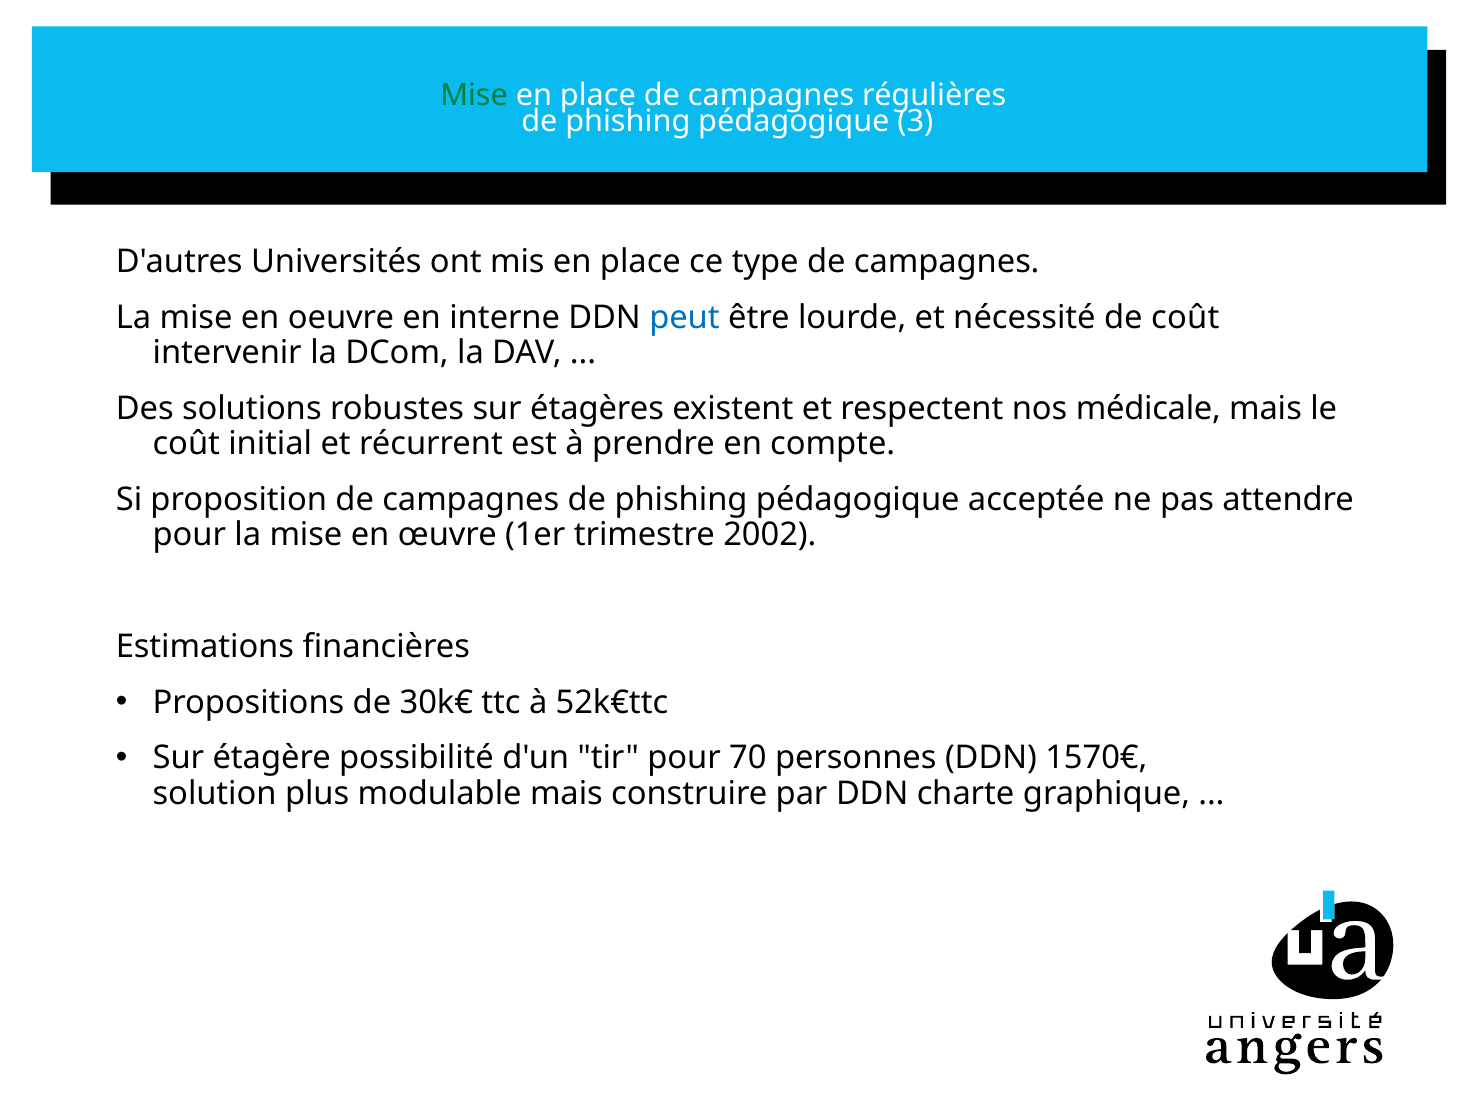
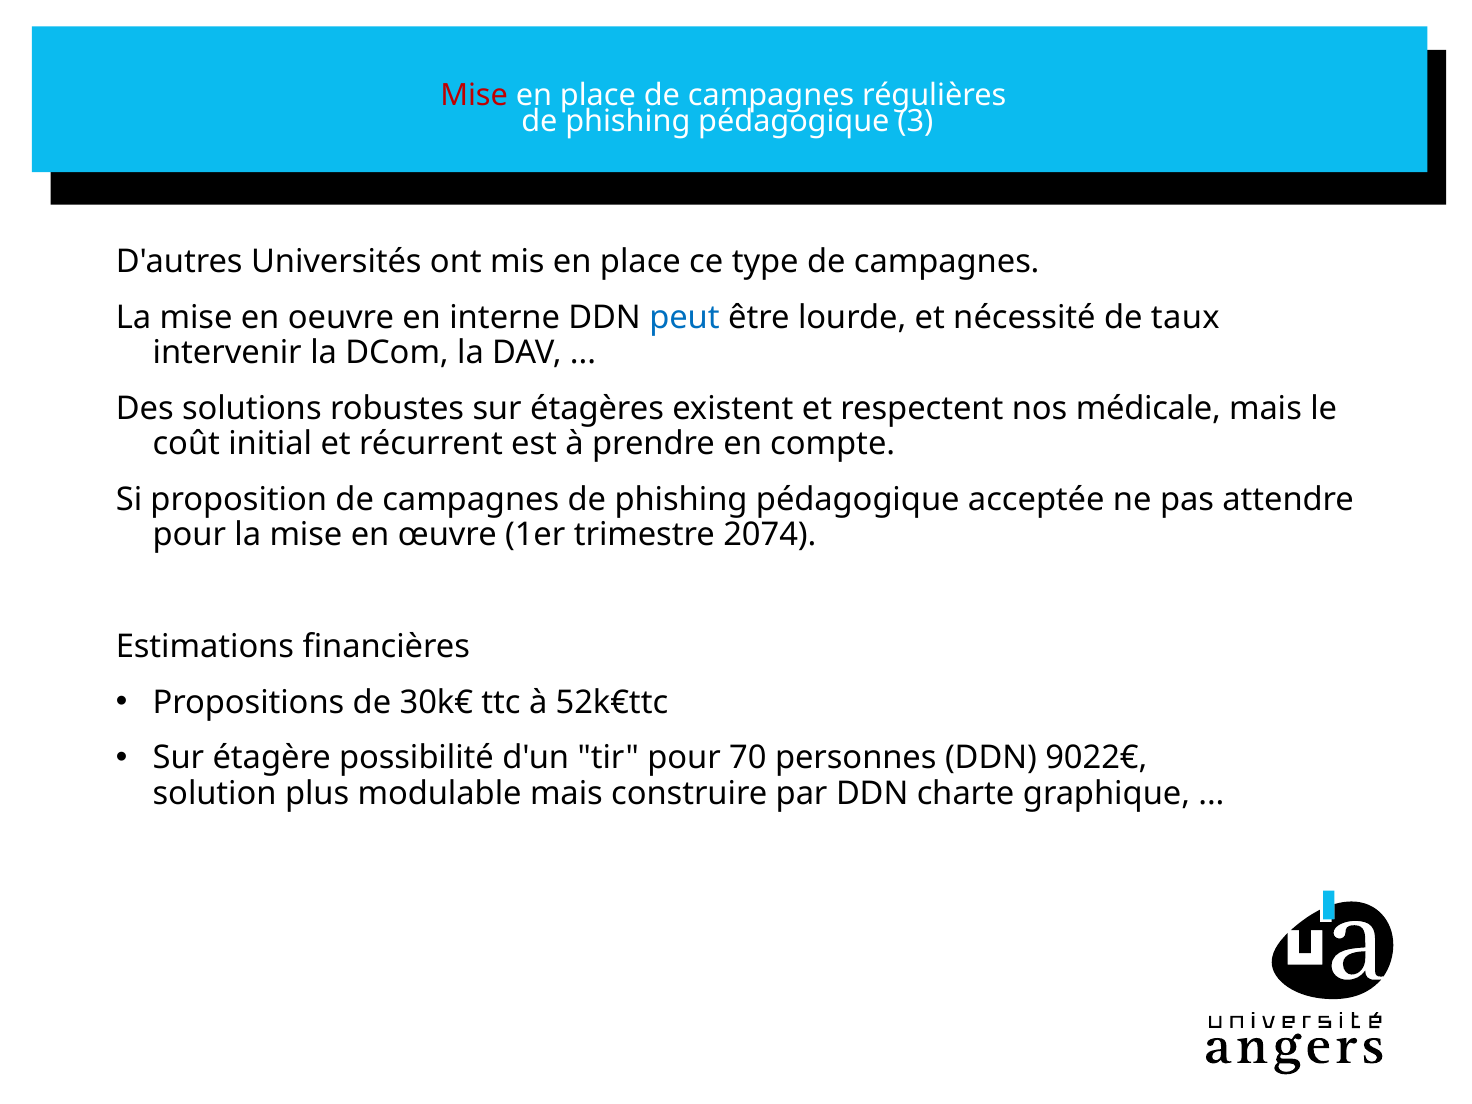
Mise at (474, 95) colour: green -> red
de coût: coût -> taux
2002: 2002 -> 2074
1570€: 1570€ -> 9022€
